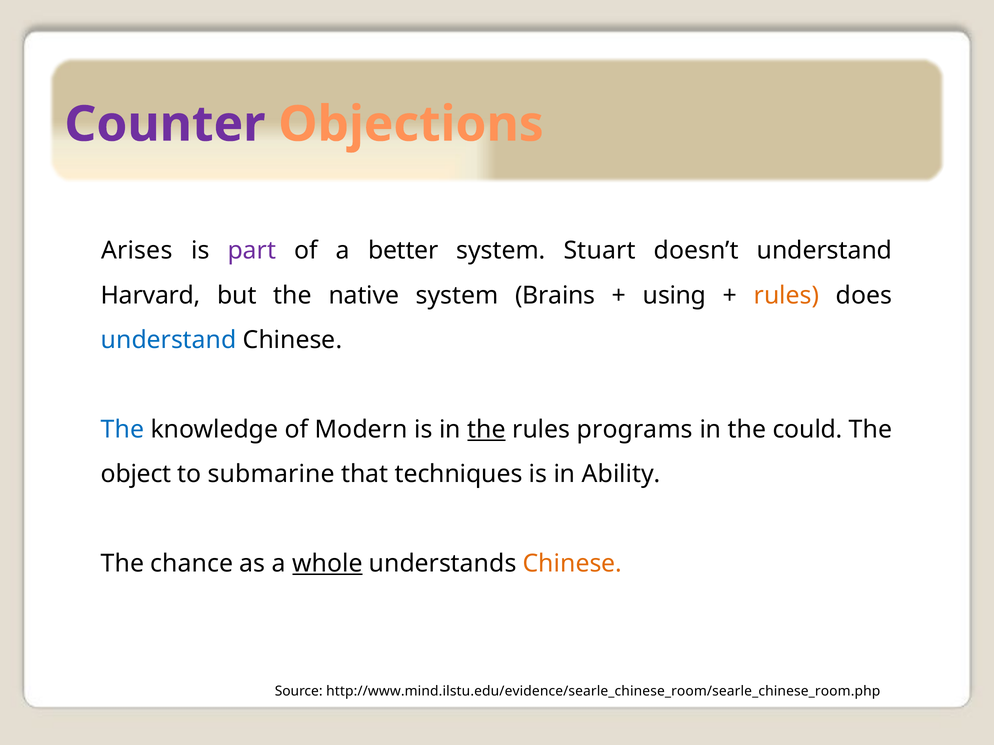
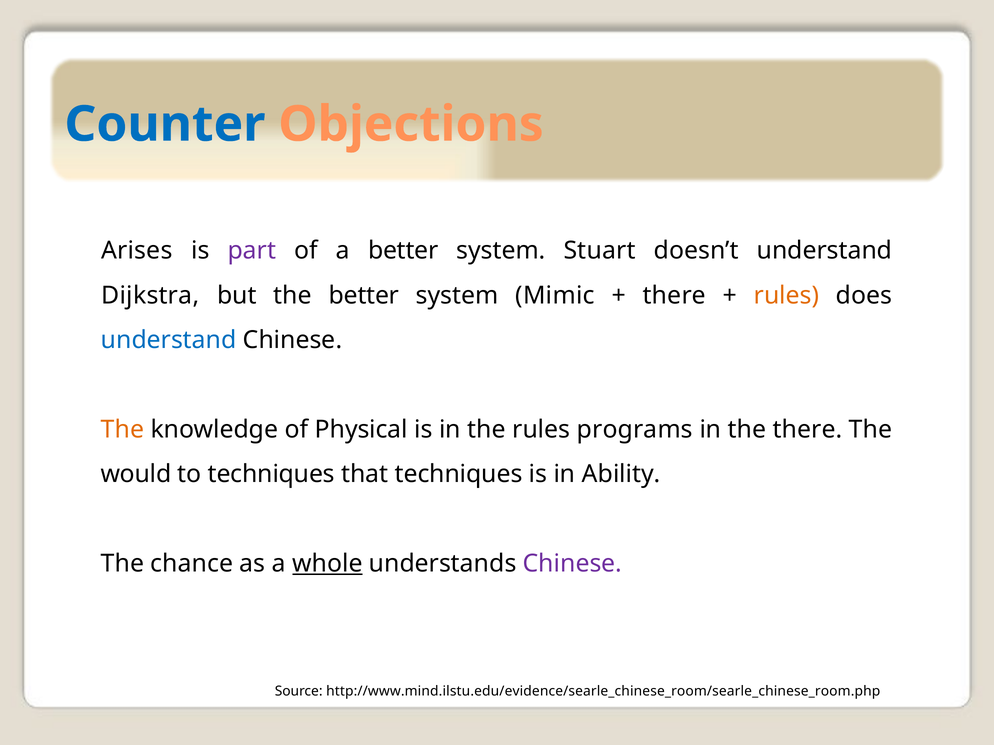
Counter colour: purple -> blue
Harvard: Harvard -> Dijkstra
the native: native -> better
Brains: Brains -> Mimic
using at (675, 296): using -> there
The at (122, 430) colour: blue -> orange
Modern: Modern -> Physical
the at (486, 430) underline: present -> none
the could: could -> there
object: object -> would
to submarine: submarine -> techniques
Chinese at (572, 564) colour: orange -> purple
